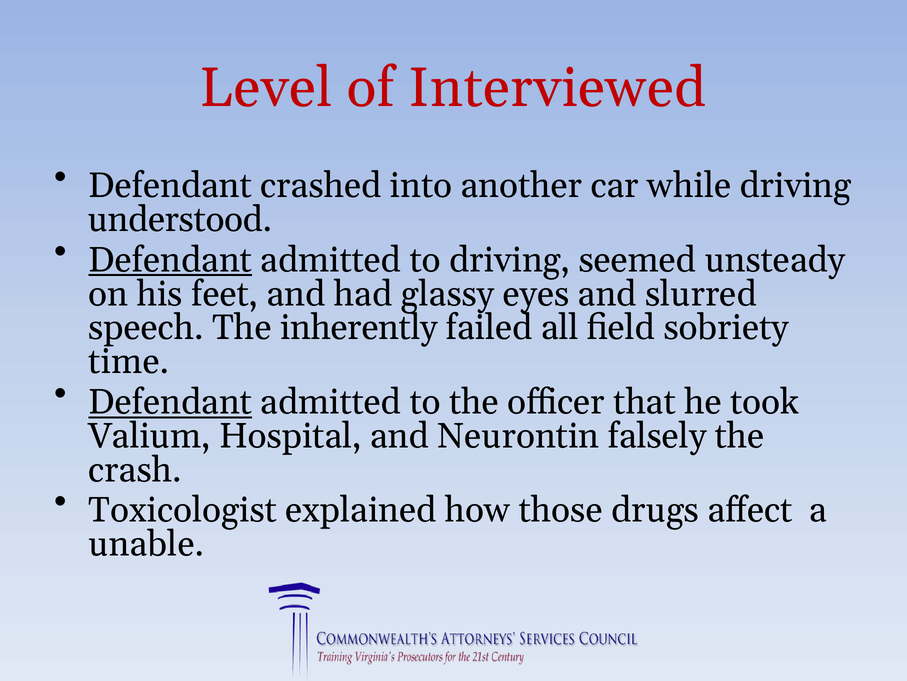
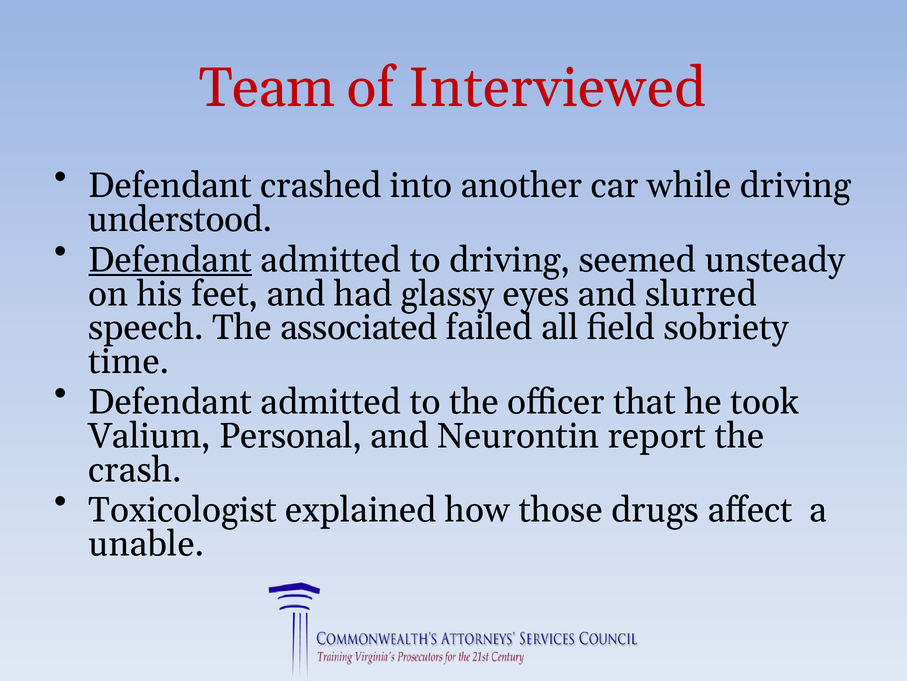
Level: Level -> Team
inherently: inherently -> associated
Defendant at (170, 402) underline: present -> none
Hospital: Hospital -> Personal
falsely: falsely -> report
